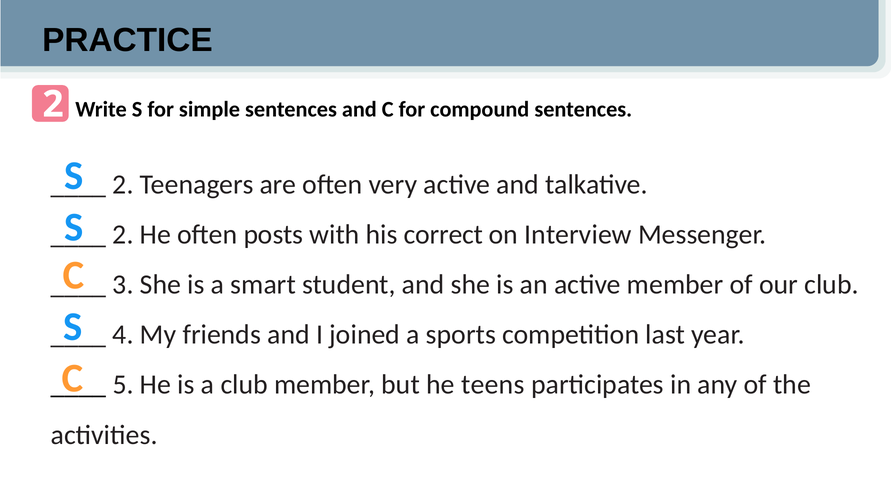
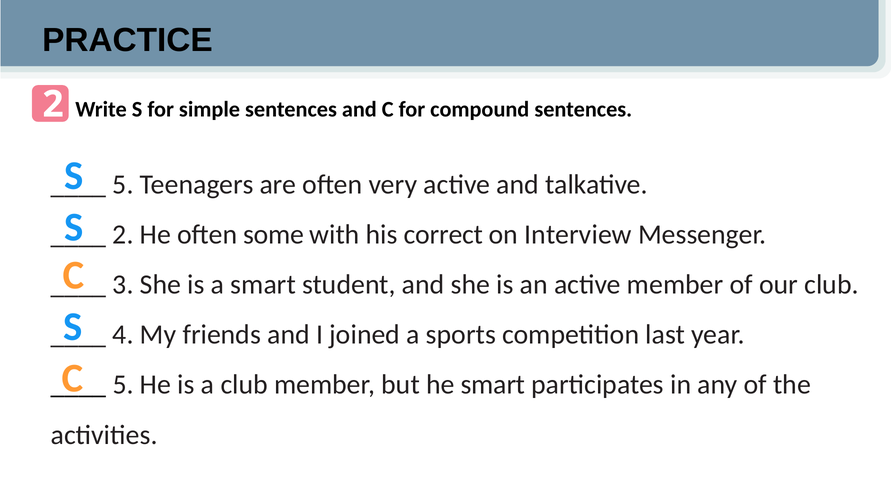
2 at (123, 184): 2 -> 5
posts: posts -> some
he teens: teens -> smart
